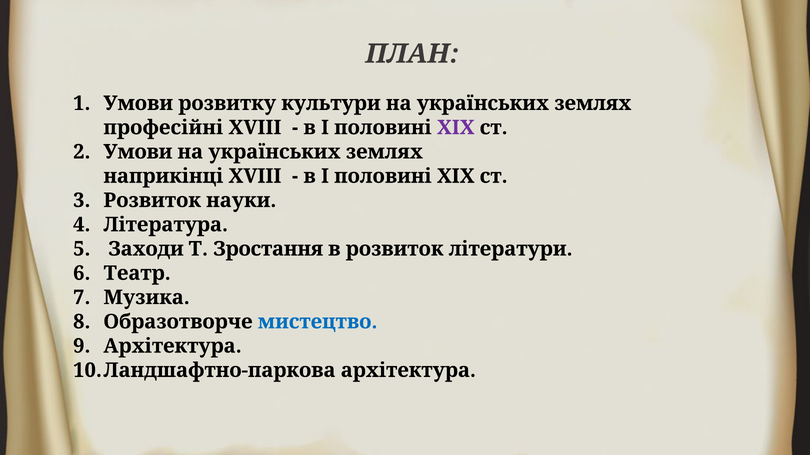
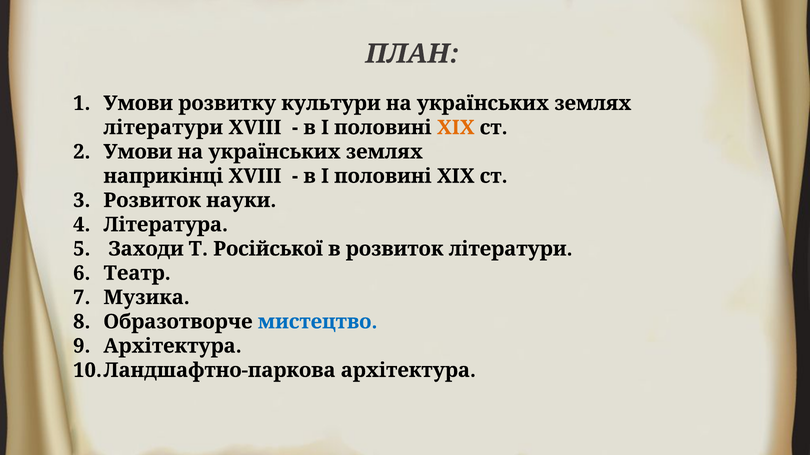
професійні at (163, 128): професійні -> літератури
ХІХ at (456, 128) colour: purple -> orange
Зростання: Зростання -> Російської
